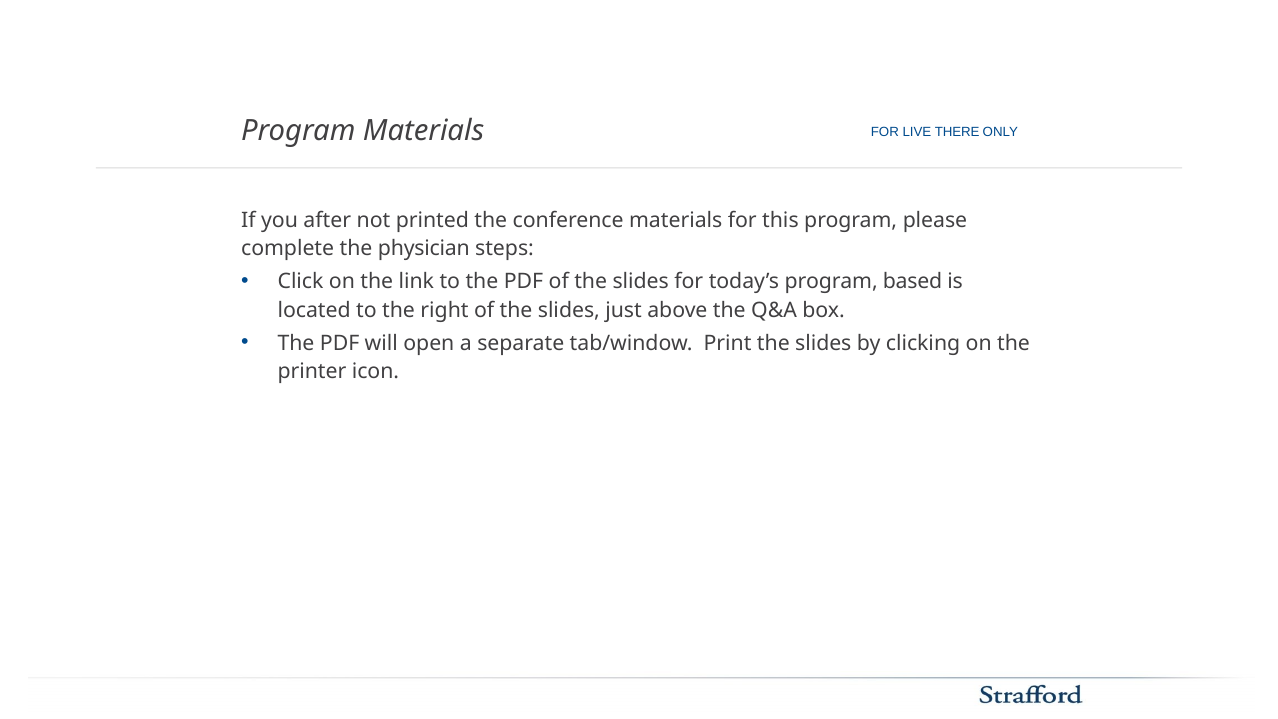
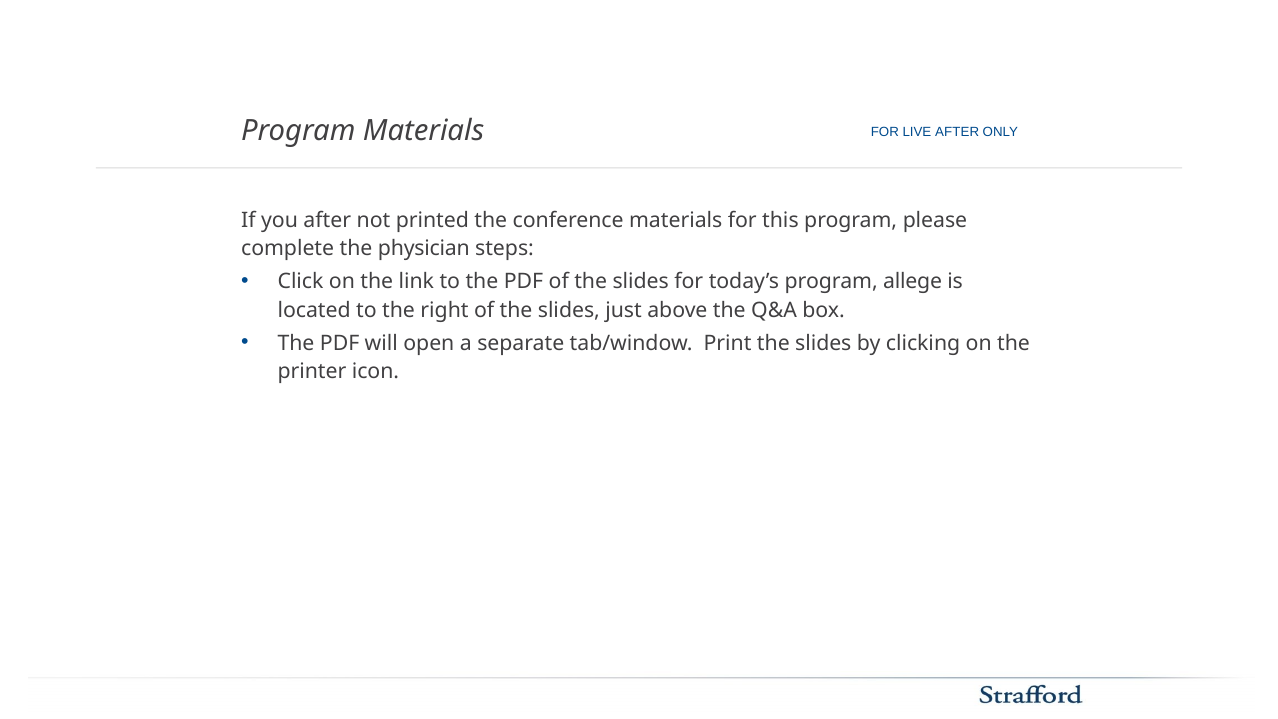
LIVE THERE: THERE -> AFTER
based: based -> allege
